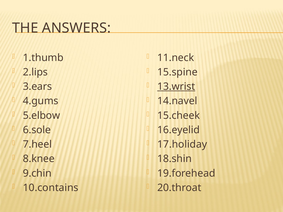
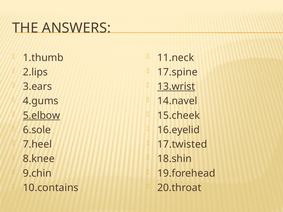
15.spine: 15.spine -> 17.spine
5.elbow underline: none -> present
17.holiday: 17.holiday -> 17.twisted
